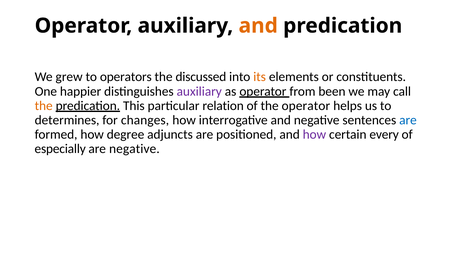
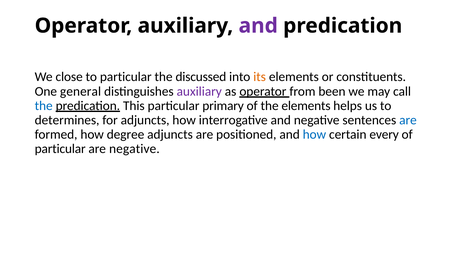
and at (258, 26) colour: orange -> purple
grew: grew -> close
to operators: operators -> particular
happier: happier -> general
the at (44, 106) colour: orange -> blue
relation: relation -> primary
the operator: operator -> elements
for changes: changes -> adjuncts
how at (314, 134) colour: purple -> blue
especially at (60, 149): especially -> particular
